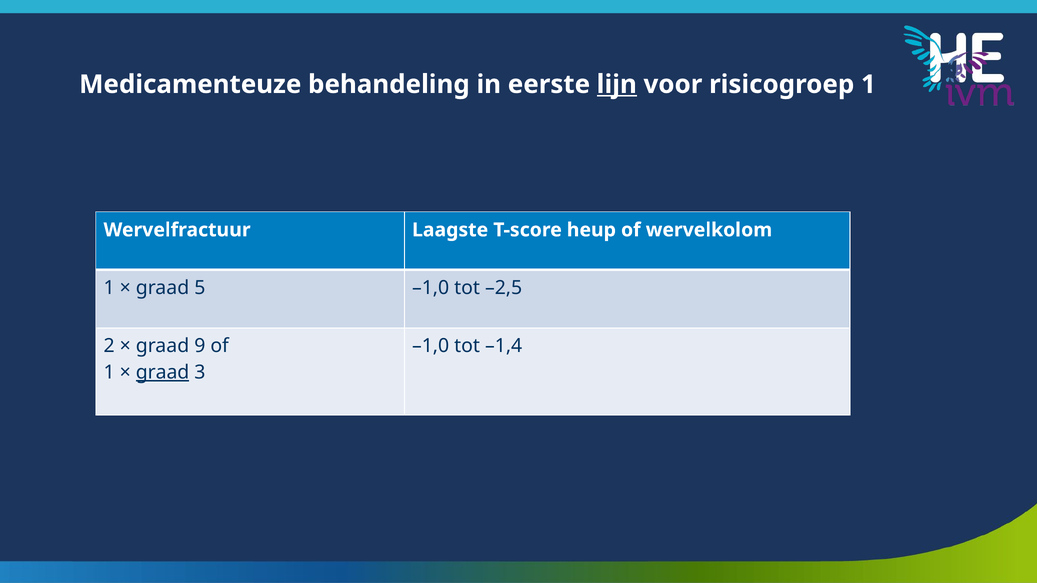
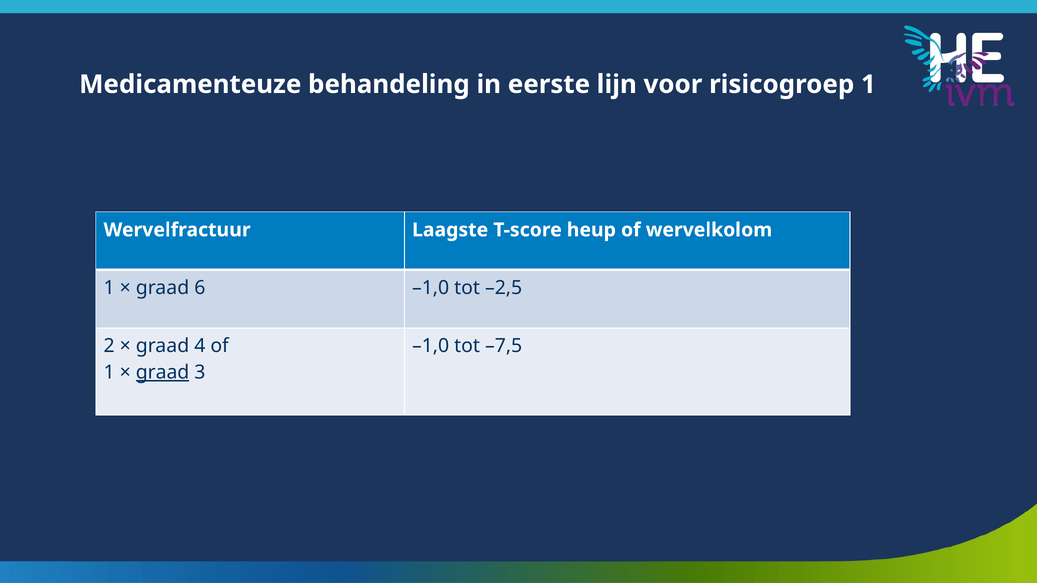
lijn underline: present -> none
5: 5 -> 6
9: 9 -> 4
–1,4: –1,4 -> –7,5
